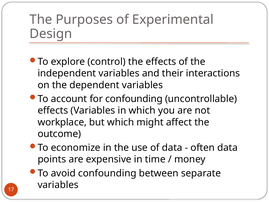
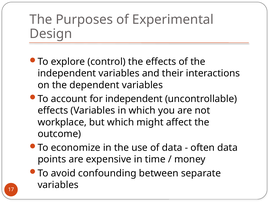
for confounding: confounding -> independent
